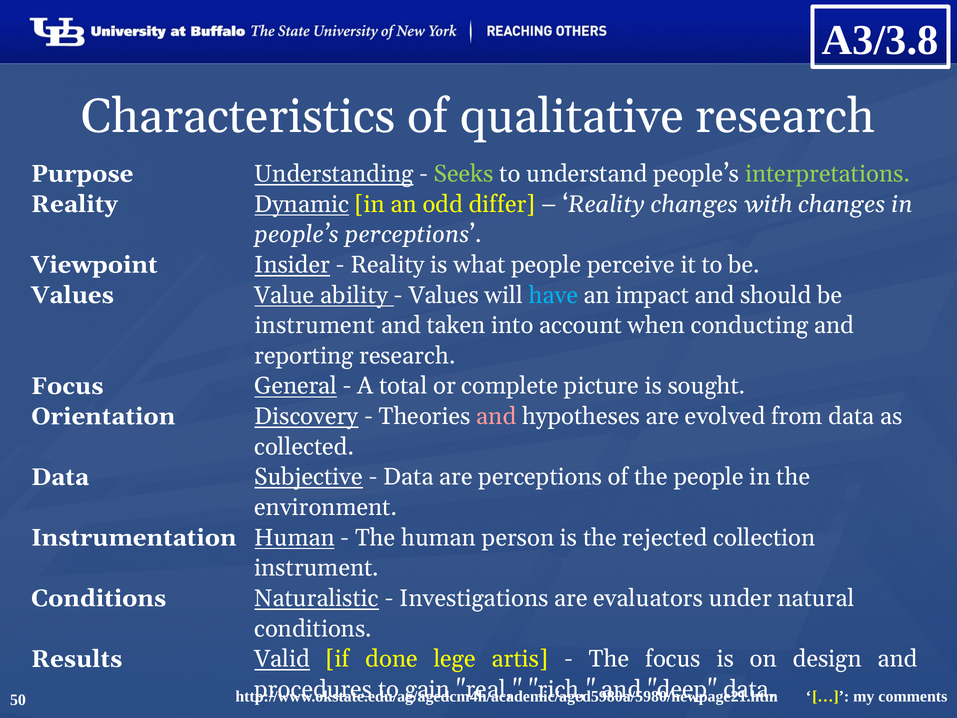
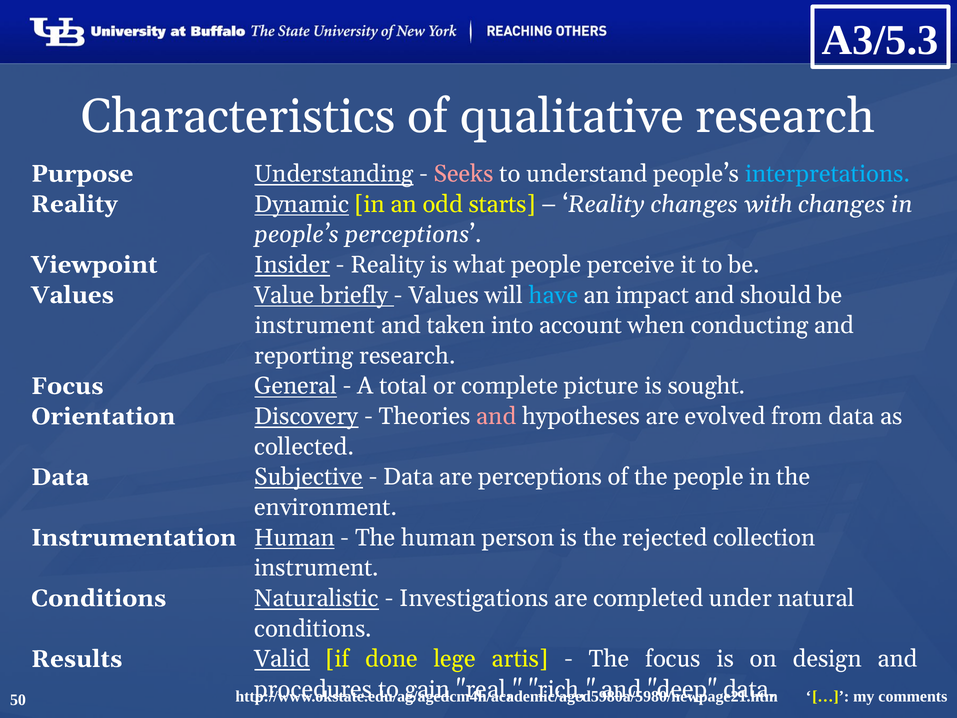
A3/3.8: A3/3.8 -> A3/5.3
Seeks colour: light green -> pink
interpretations colour: light green -> light blue
differ: differ -> starts
ability: ability -> briefly
evaluators: evaluators -> completed
